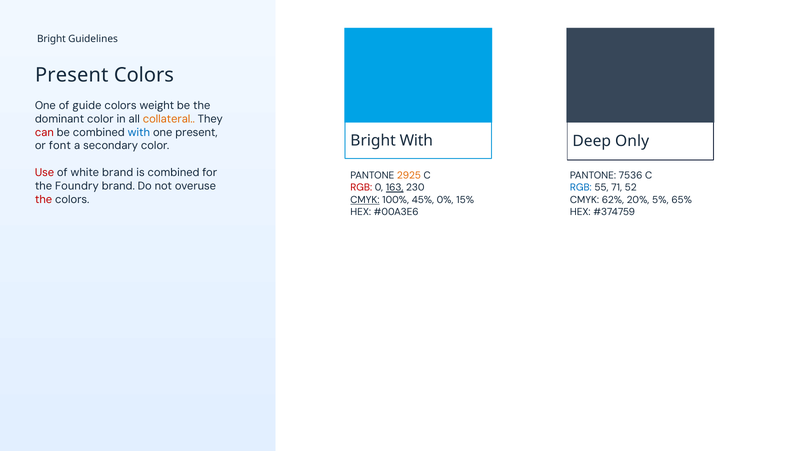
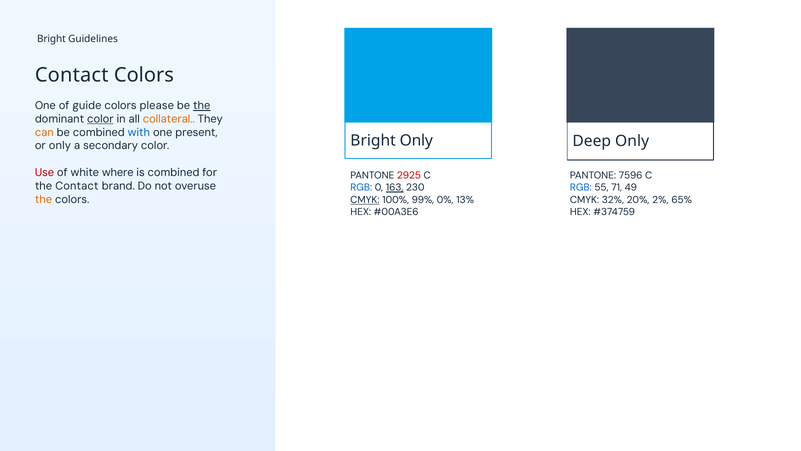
Present at (72, 75): Present -> Contact
weight: weight -> please
the at (202, 106) underline: none -> present
color at (100, 119) underline: none -> present
can colour: red -> orange
Bright With: With -> Only
or font: font -> only
white brand: brand -> where
2925 colour: orange -> red
7536: 7536 -> 7596
the Foundry: Foundry -> Contact
RGB at (361, 188) colour: red -> blue
52: 52 -> 49
the at (44, 199) colour: red -> orange
45%: 45% -> 99%
15%: 15% -> 13%
62%: 62% -> 32%
5%: 5% -> 2%
